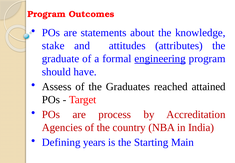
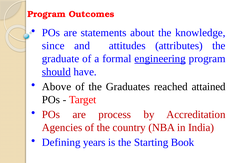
stake: stake -> since
should underline: none -> present
Assess: Assess -> Above
Main: Main -> Book
